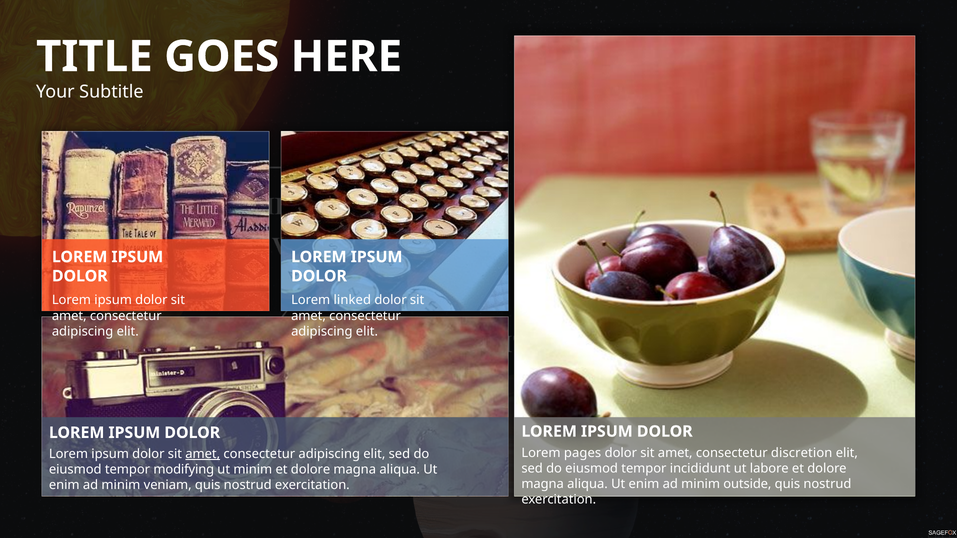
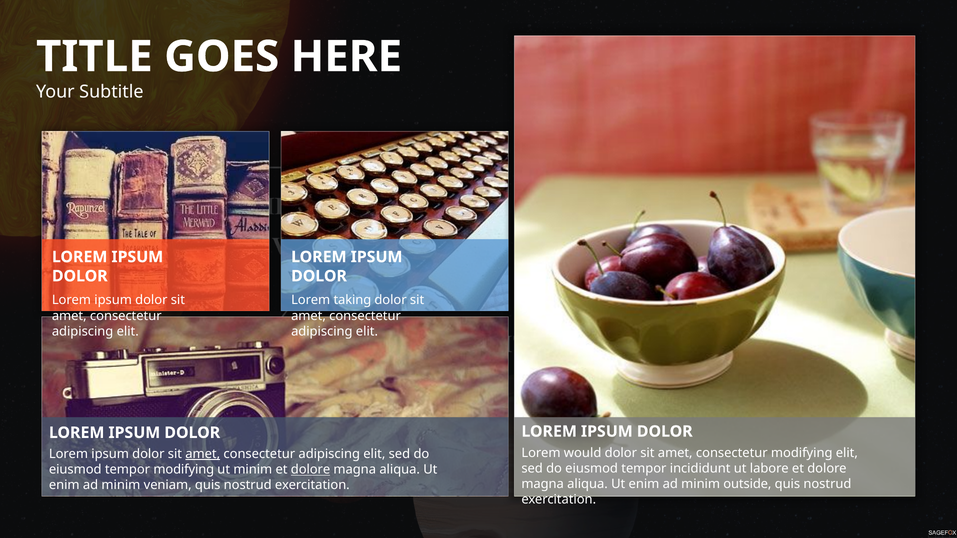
linked: linked -> taking
pages: pages -> would
consectetur discretion: discretion -> modifying
dolore at (311, 470) underline: none -> present
